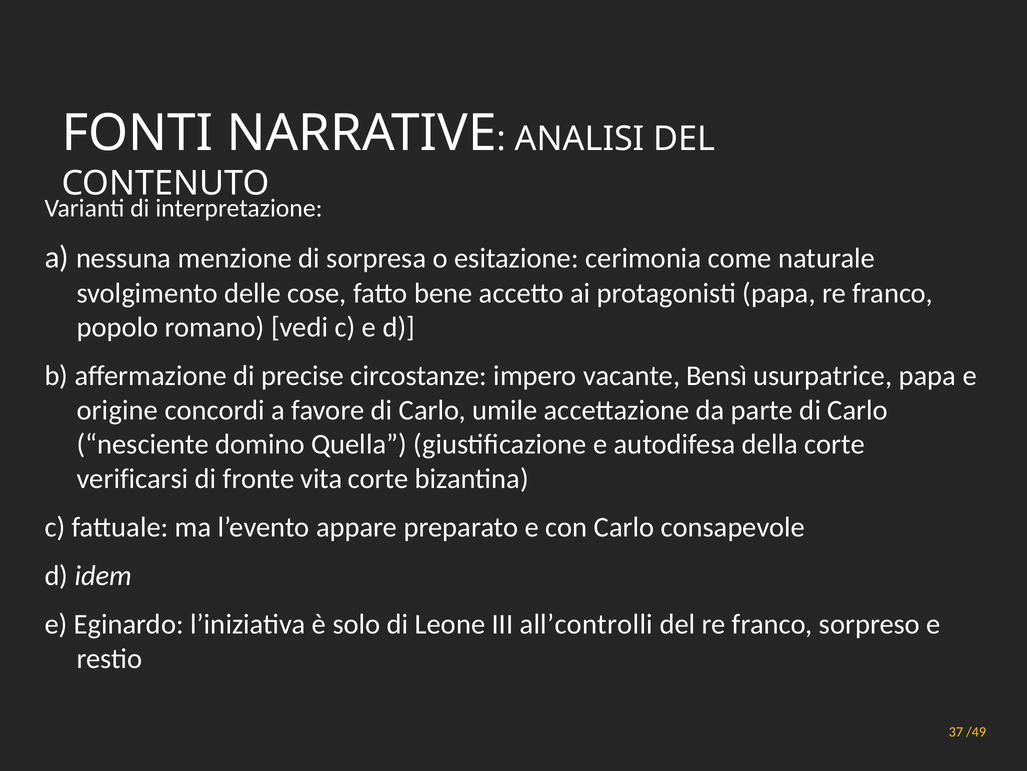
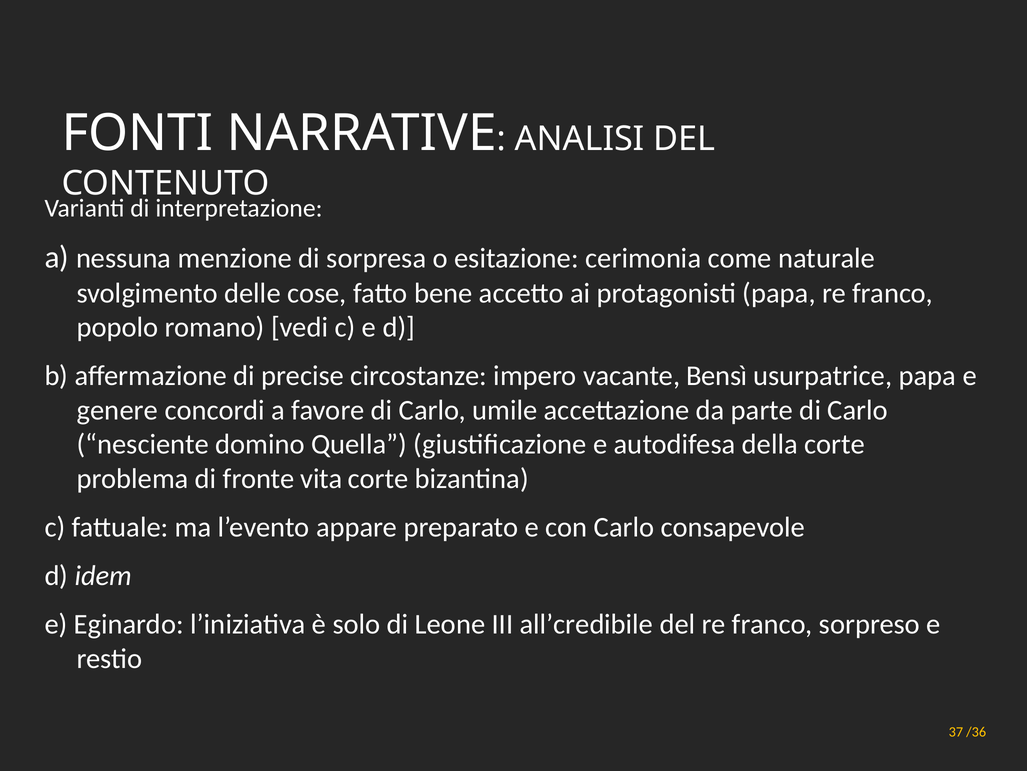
origine: origine -> genere
verificarsi: verificarsi -> problema
all’controlli: all’controlli -> all’credibile
/49: /49 -> /36
